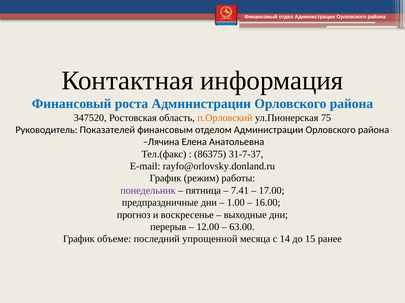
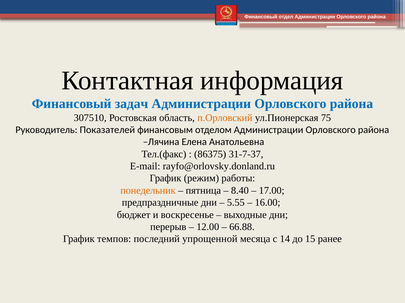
роста: роста -> задач
347520: 347520 -> 307510
понедельник colour: purple -> orange
7.41: 7.41 -> 8.40
1.00: 1.00 -> 5.55
прогноз: прогноз -> бюджет
63.00: 63.00 -> 66.88
объеме: объеме -> темпов
